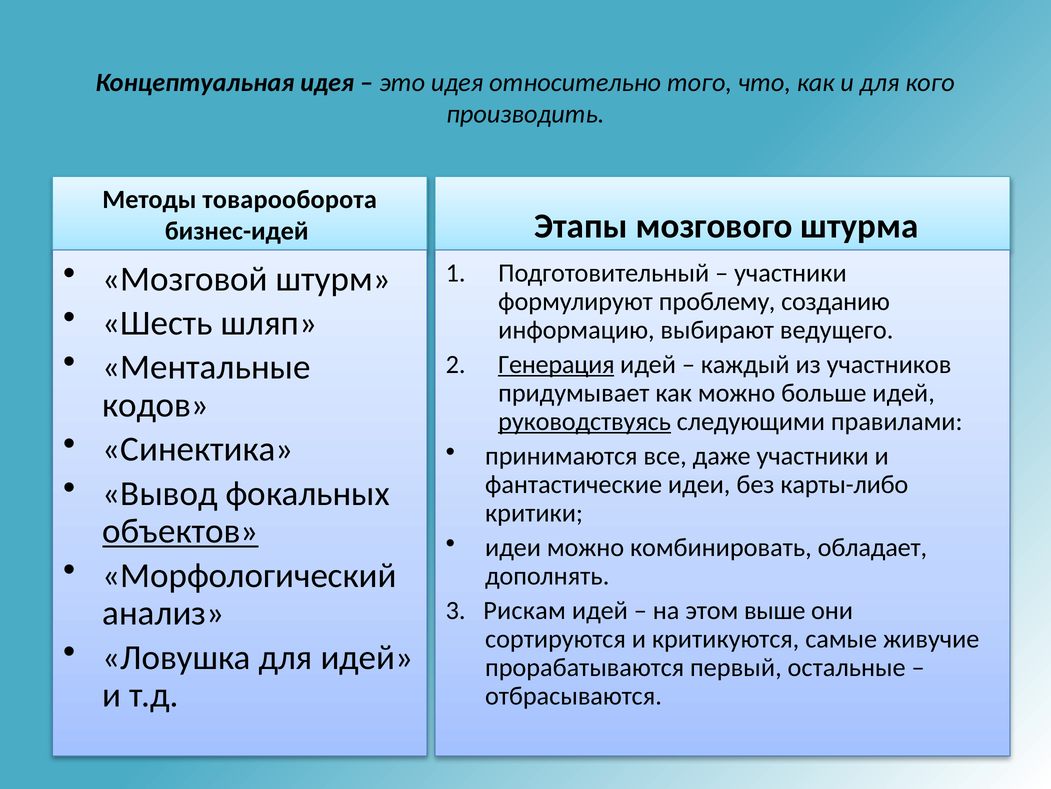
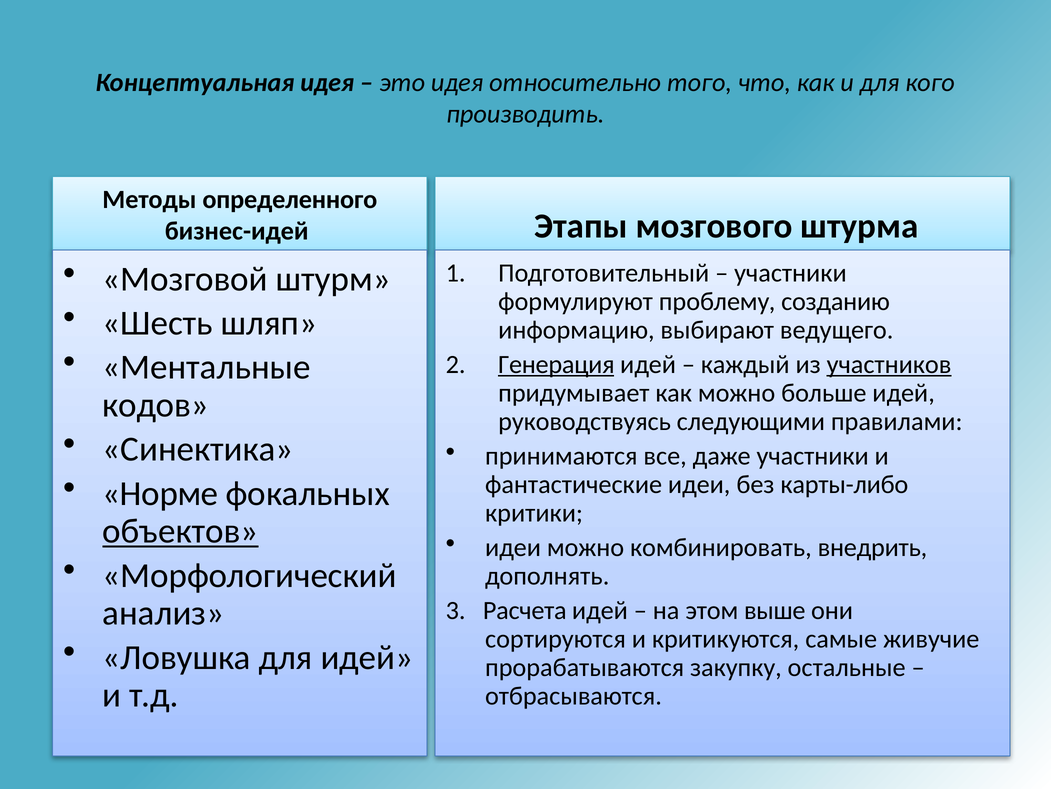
товарооборота: товарооборота -> определенного
участников underline: none -> present
руководствуясь underline: present -> none
Вывод: Вывод -> Норме
обладает: обладает -> внедрить
Рискам: Рискам -> Расчета
первый: первый -> закупку
